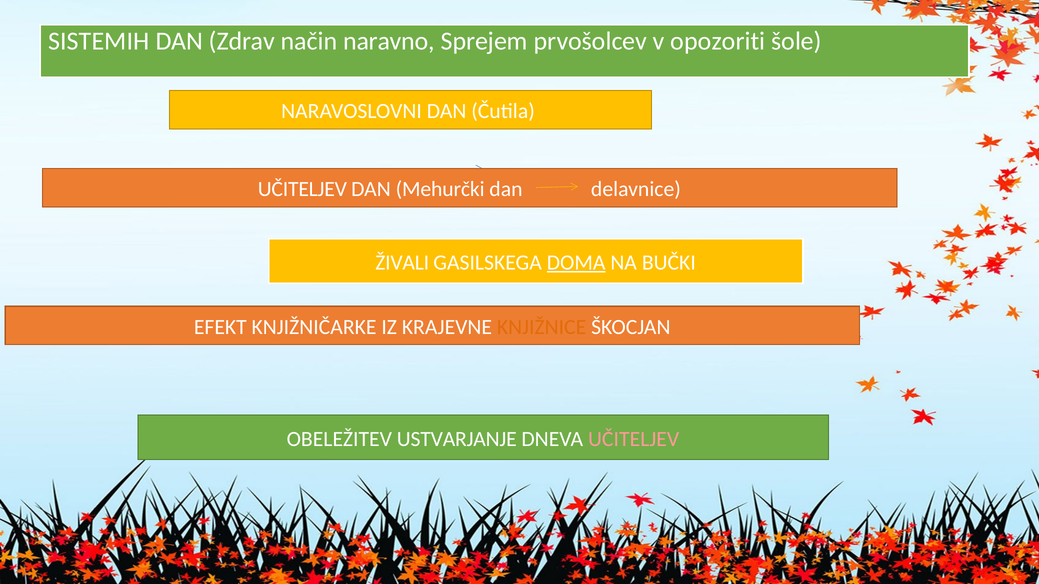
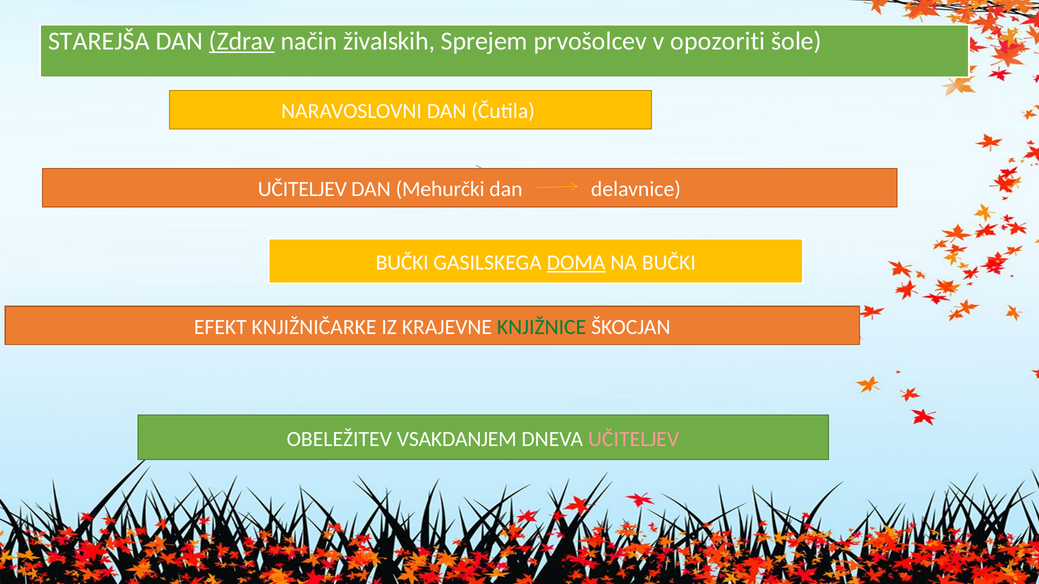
SISTEMIH: SISTEMIH -> STAREJŠA
Zdrav underline: none -> present
naravno: naravno -> živalskih
ŽIVALI at (402, 263): ŽIVALI -> BUČKI
KNJIŽNICE colour: orange -> green
USTVARJANJE: USTVARJANJE -> VSAKDANJEM
